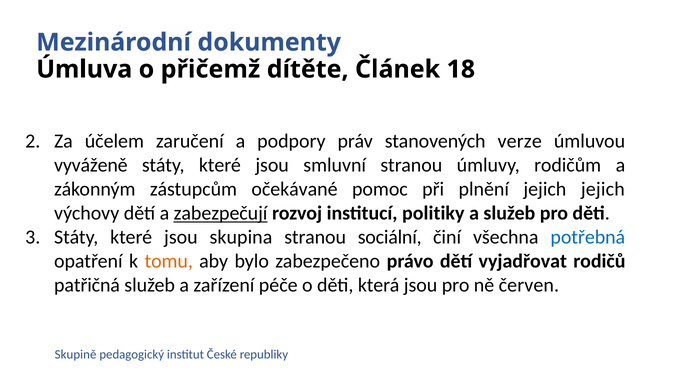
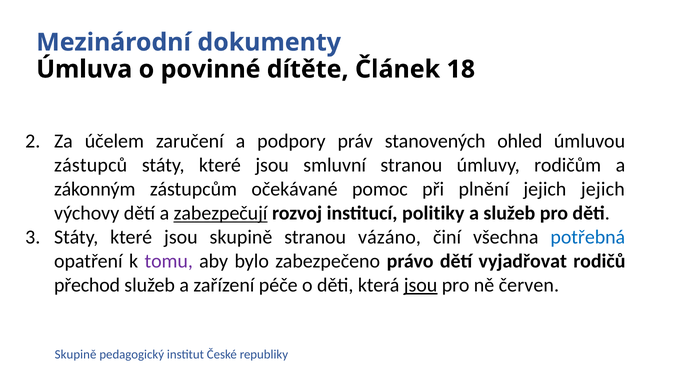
přičemž: přičemž -> povinné
verze: verze -> ohled
vyváženě: vyváženě -> zástupců
jsou skupina: skupina -> skupině
sociální: sociální -> vázáno
tomu colour: orange -> purple
patřičná: patřičná -> přechod
jsou at (421, 285) underline: none -> present
